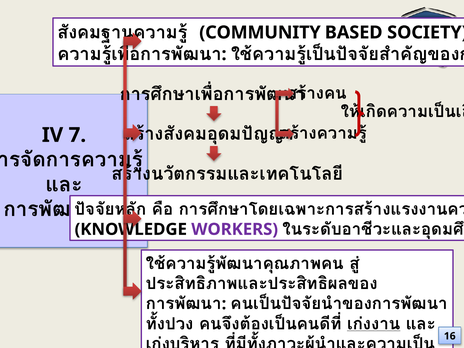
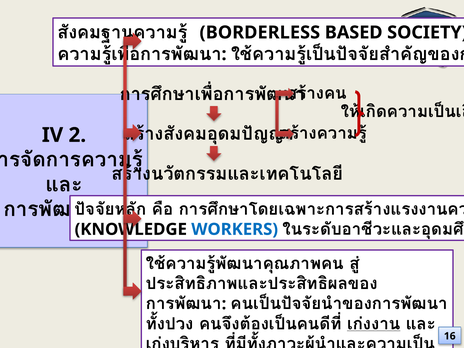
COMMUNITY: COMMUNITY -> BORDERLESS
7: 7 -> 2
WORKERS colour: purple -> blue
